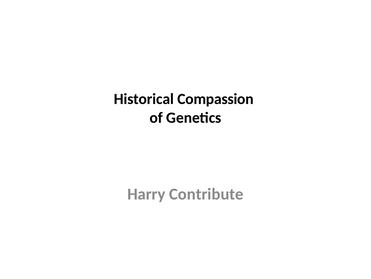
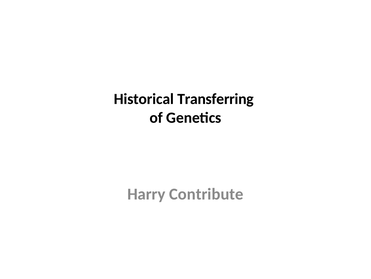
Compassion: Compassion -> Transferring
